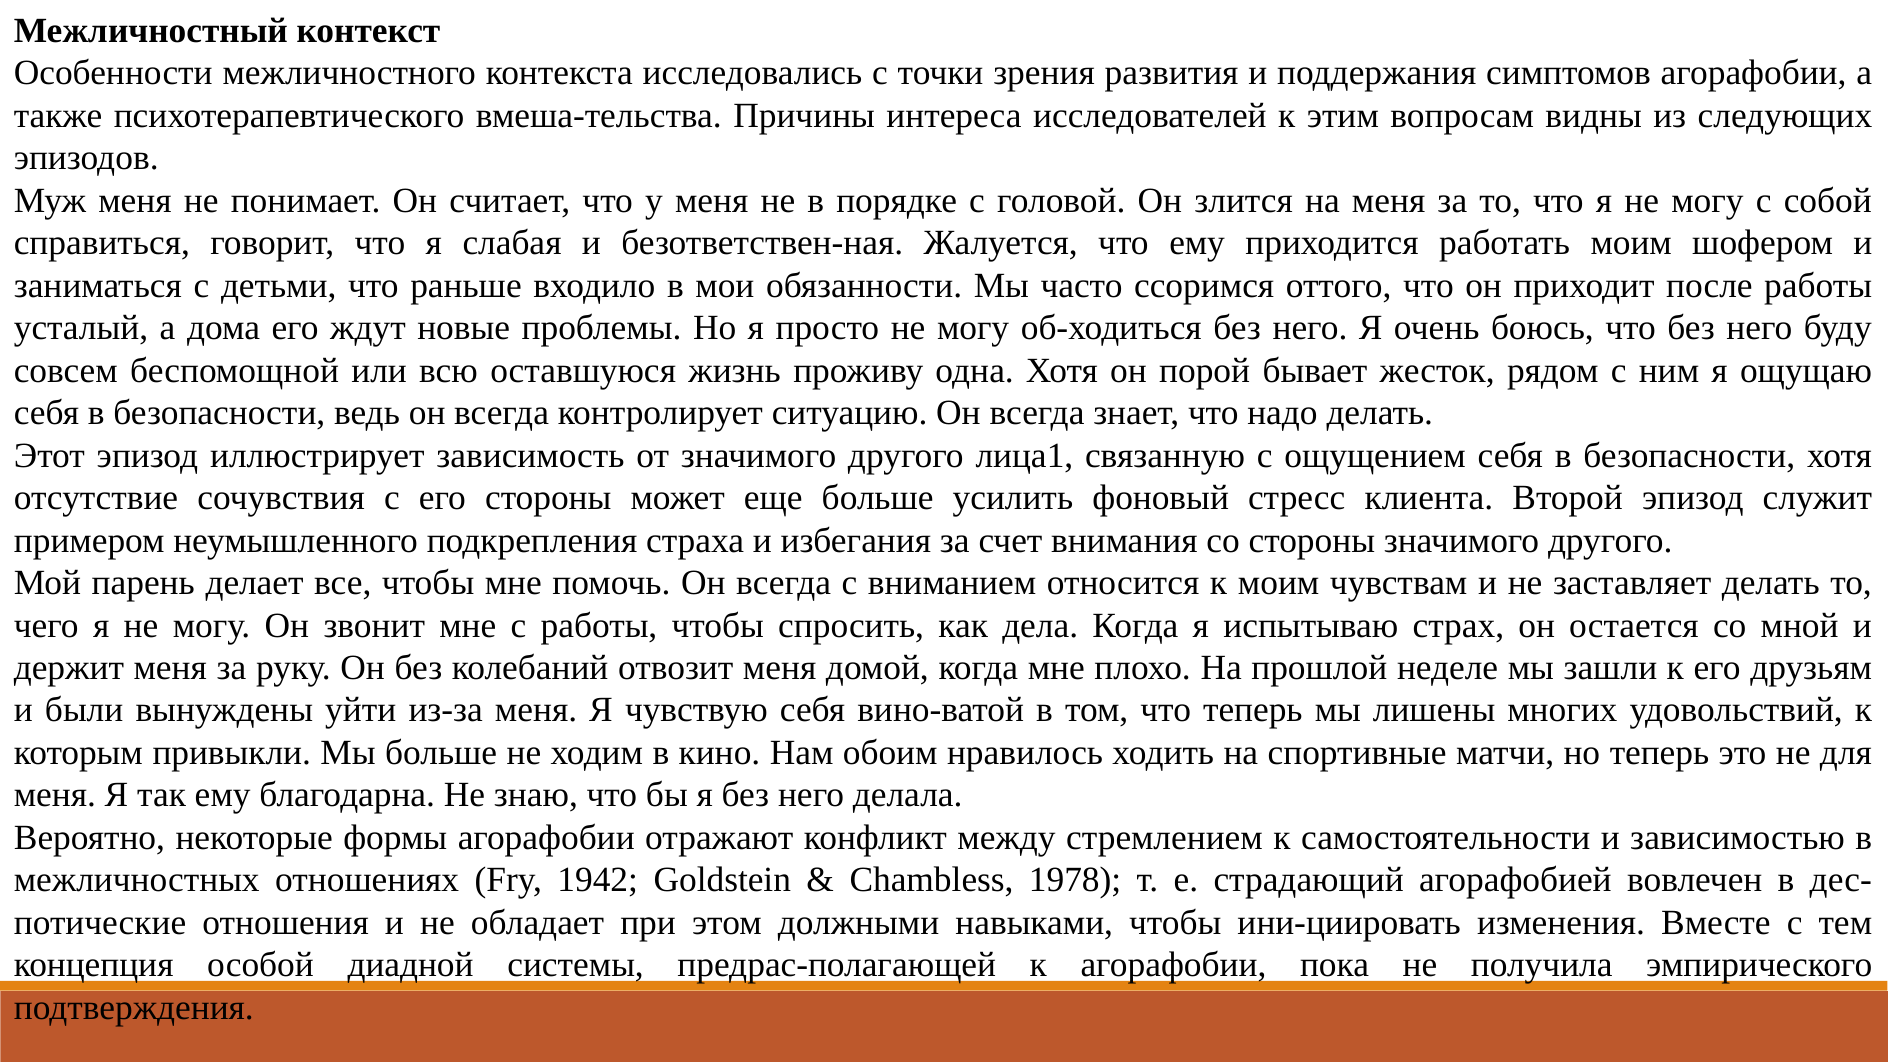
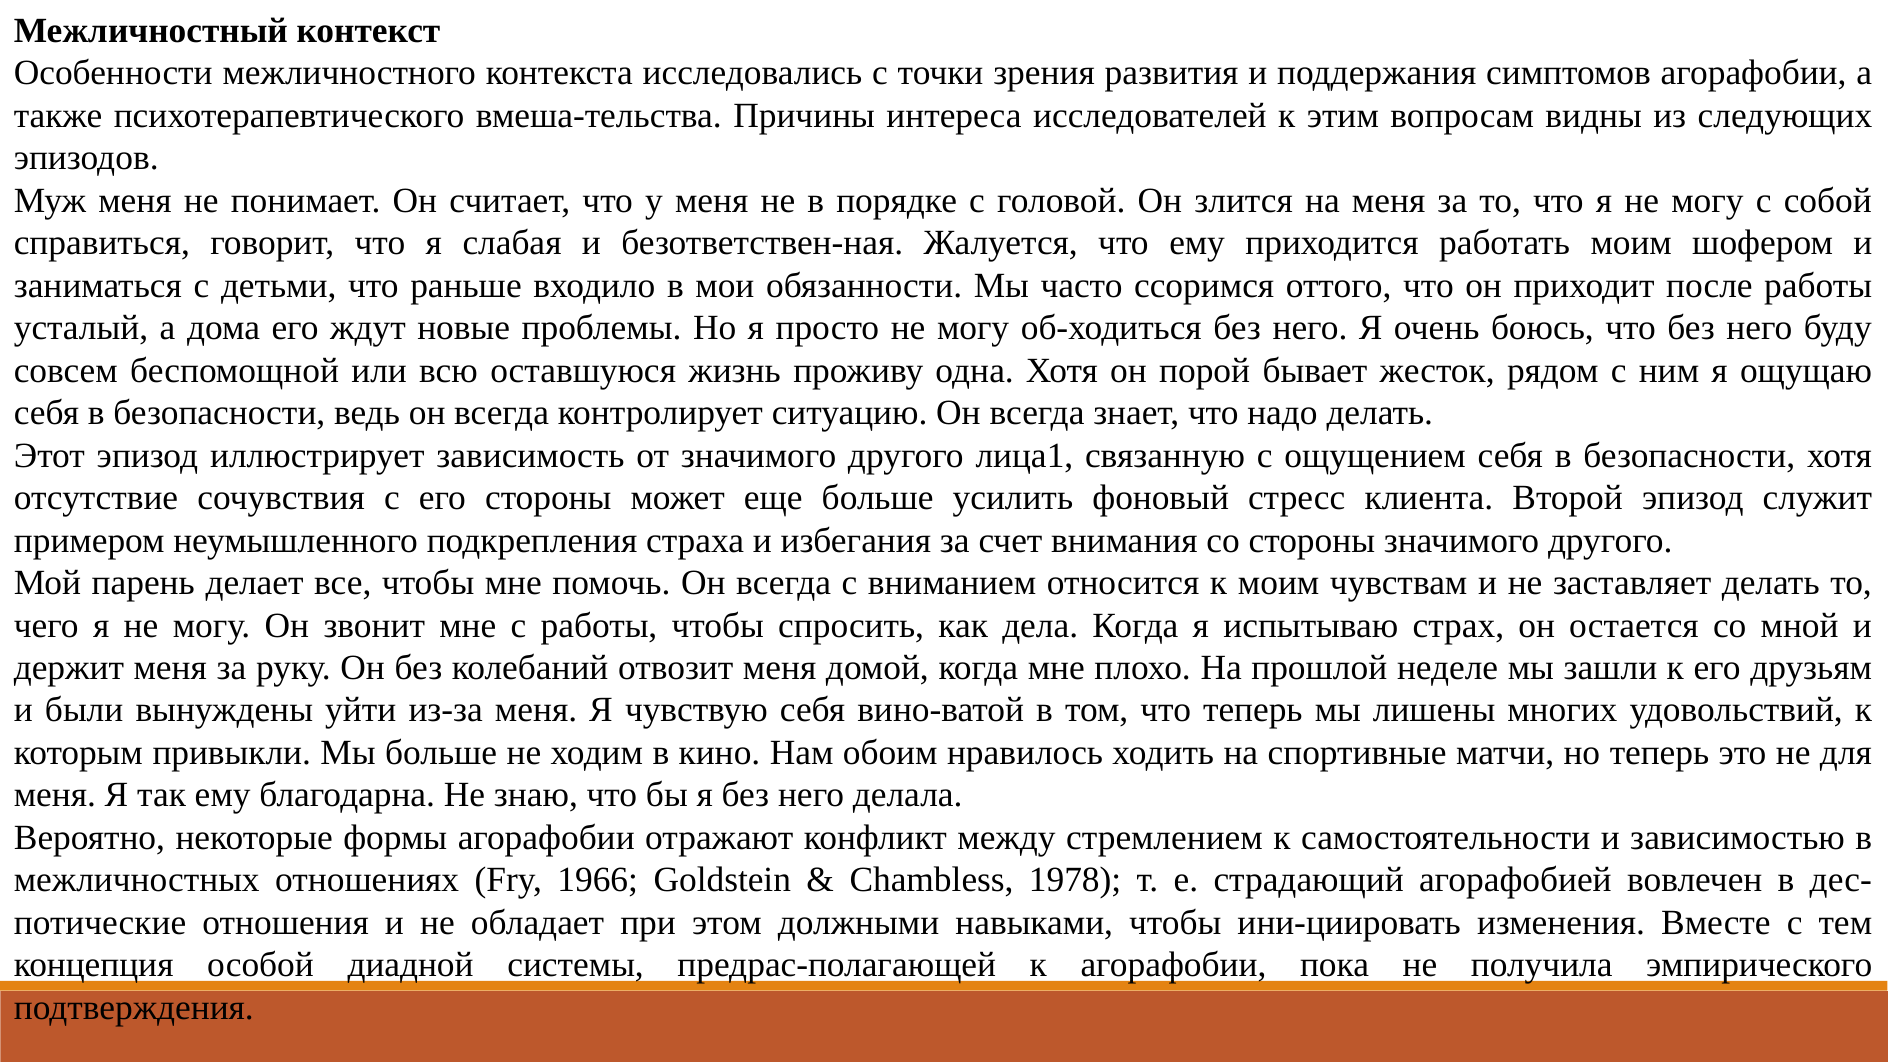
1942: 1942 -> 1966
